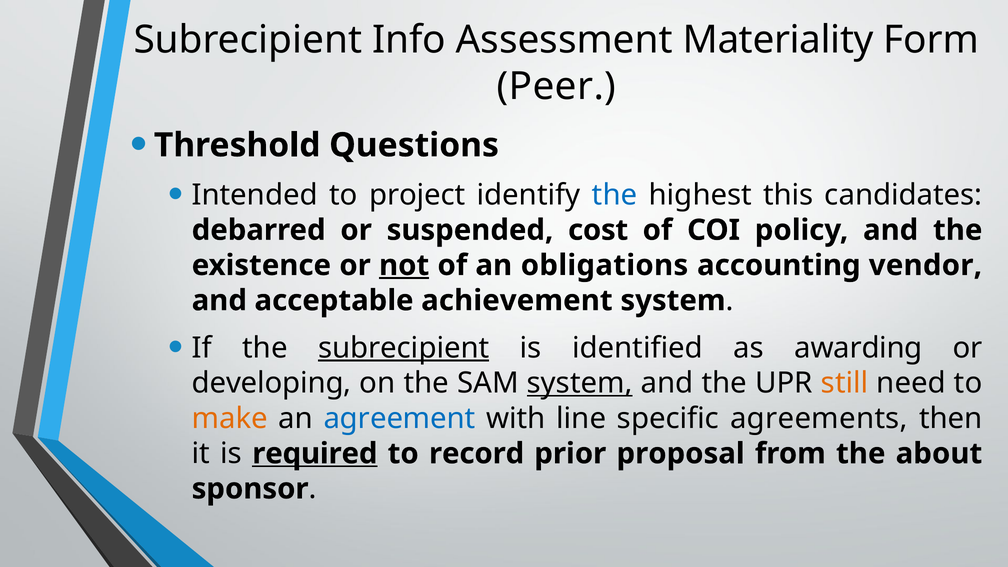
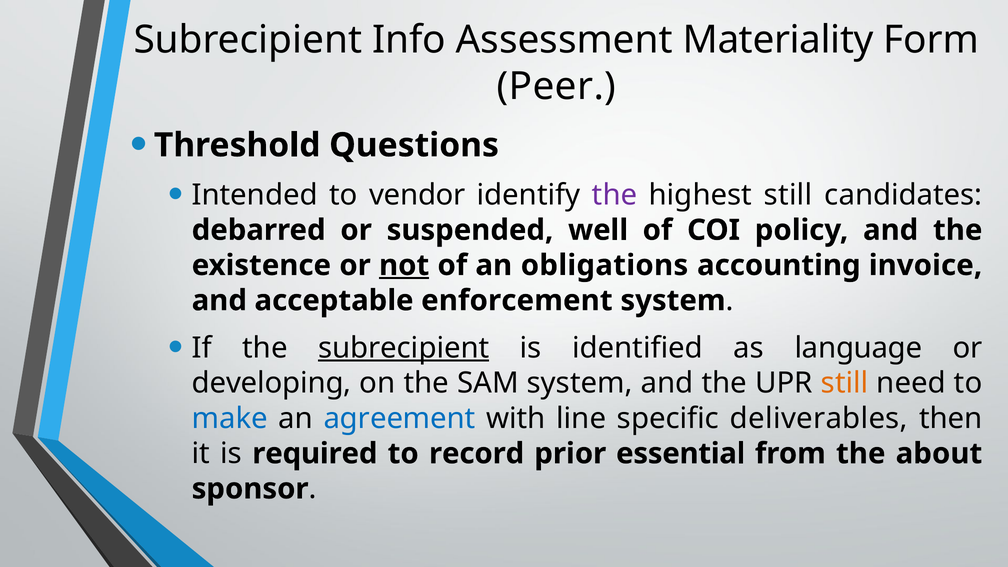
project: project -> vendor
the at (615, 195) colour: blue -> purple
highest this: this -> still
cost: cost -> well
vendor: vendor -> invoice
achievement: achievement -> enforcement
awarding: awarding -> language
system at (580, 383) underline: present -> none
make colour: orange -> blue
agreements: agreements -> deliverables
required underline: present -> none
proposal: proposal -> essential
